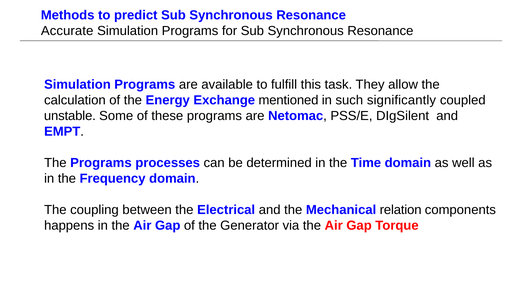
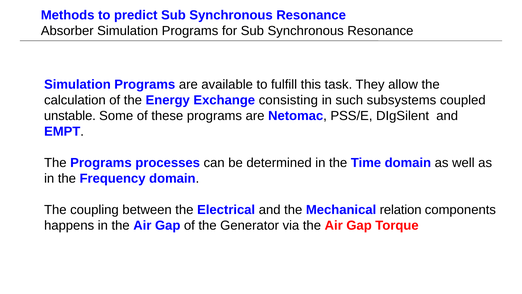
Accurate: Accurate -> Absorber
mentioned: mentioned -> consisting
significantly: significantly -> subsystems
